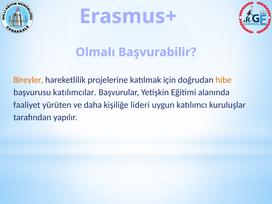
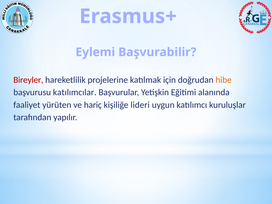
Olmalı: Olmalı -> Eylemi
Bireyler colour: orange -> red
daha: daha -> hariç
